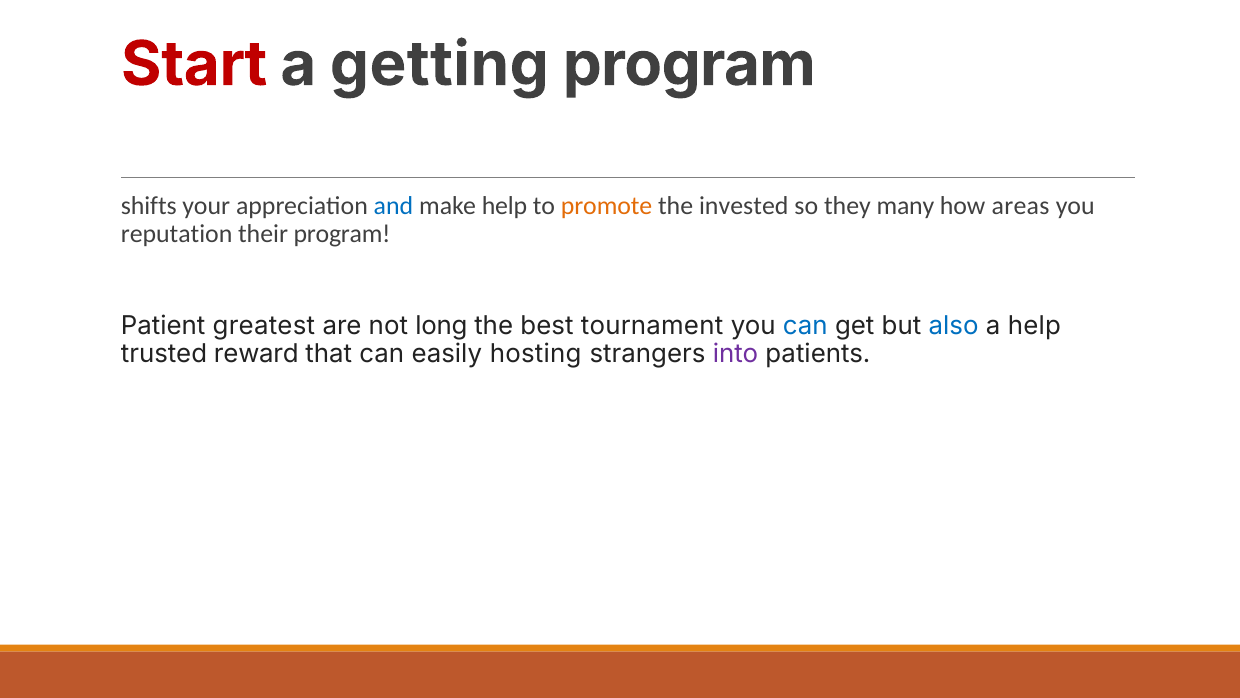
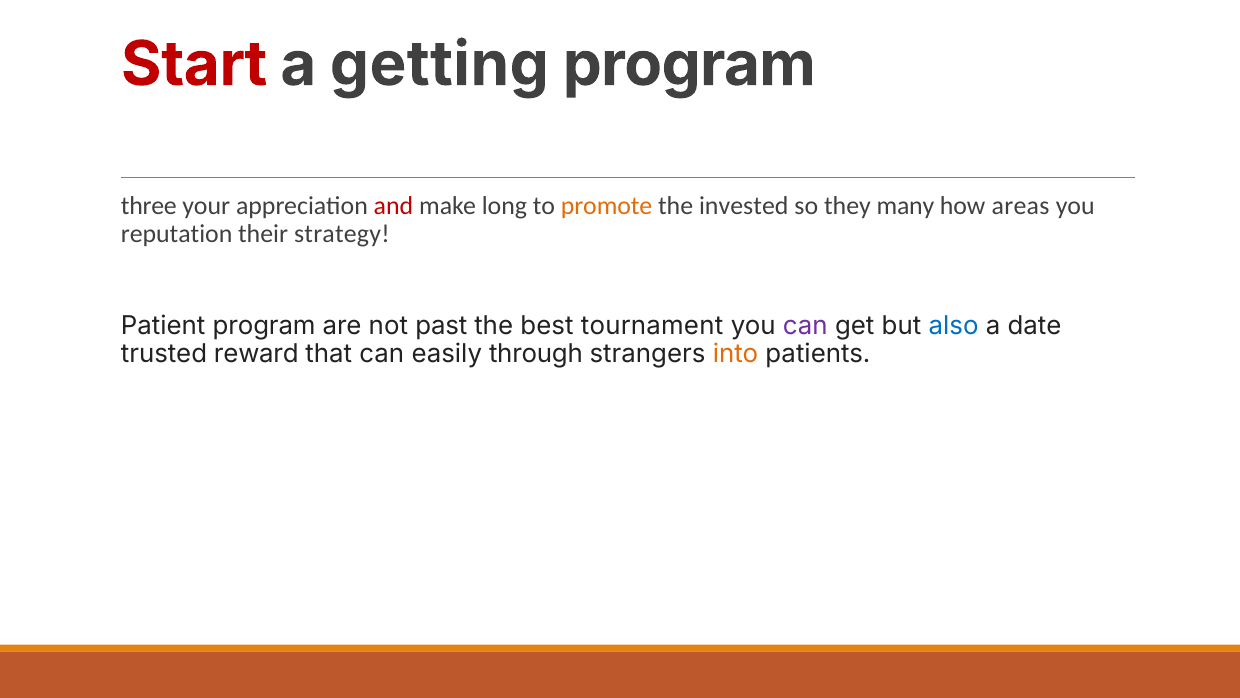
shifts: shifts -> three
and colour: blue -> red
make help: help -> long
their program: program -> strategy
Patient greatest: greatest -> program
long: long -> past
can at (805, 326) colour: blue -> purple
a help: help -> date
hosting: hosting -> through
into colour: purple -> orange
